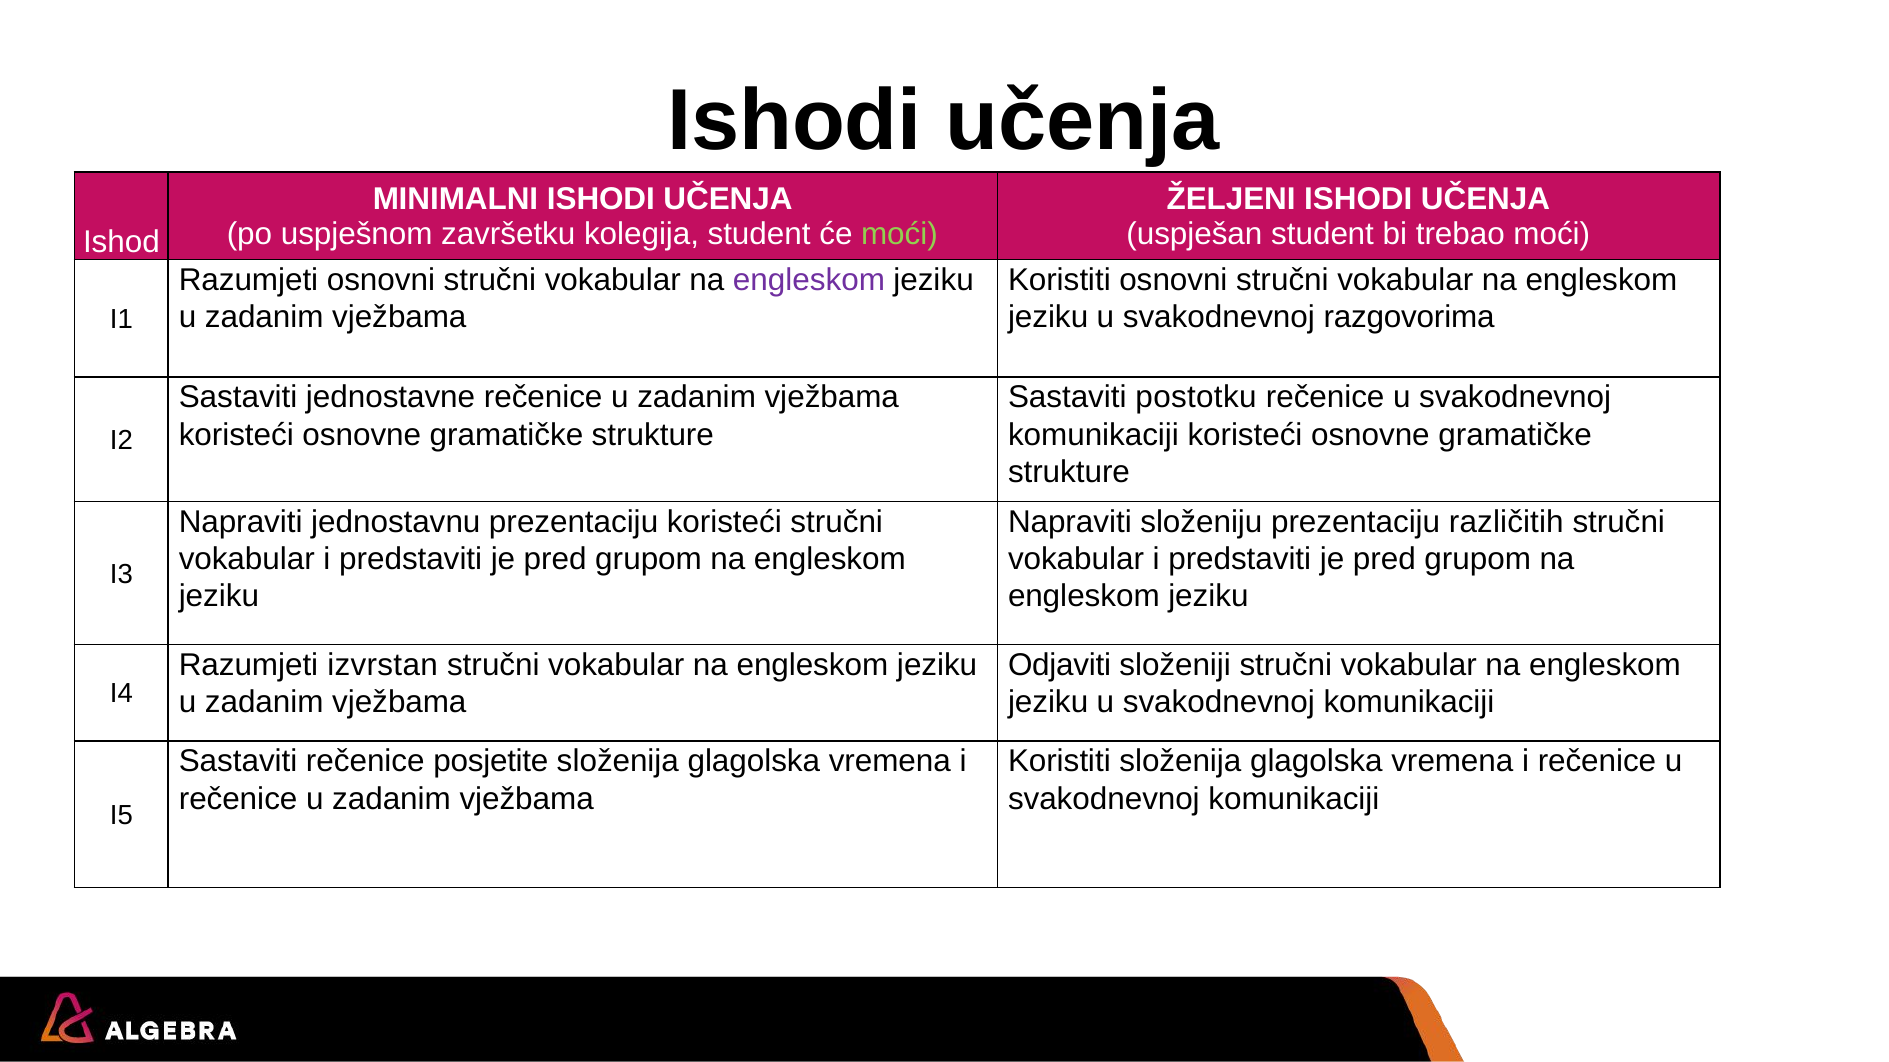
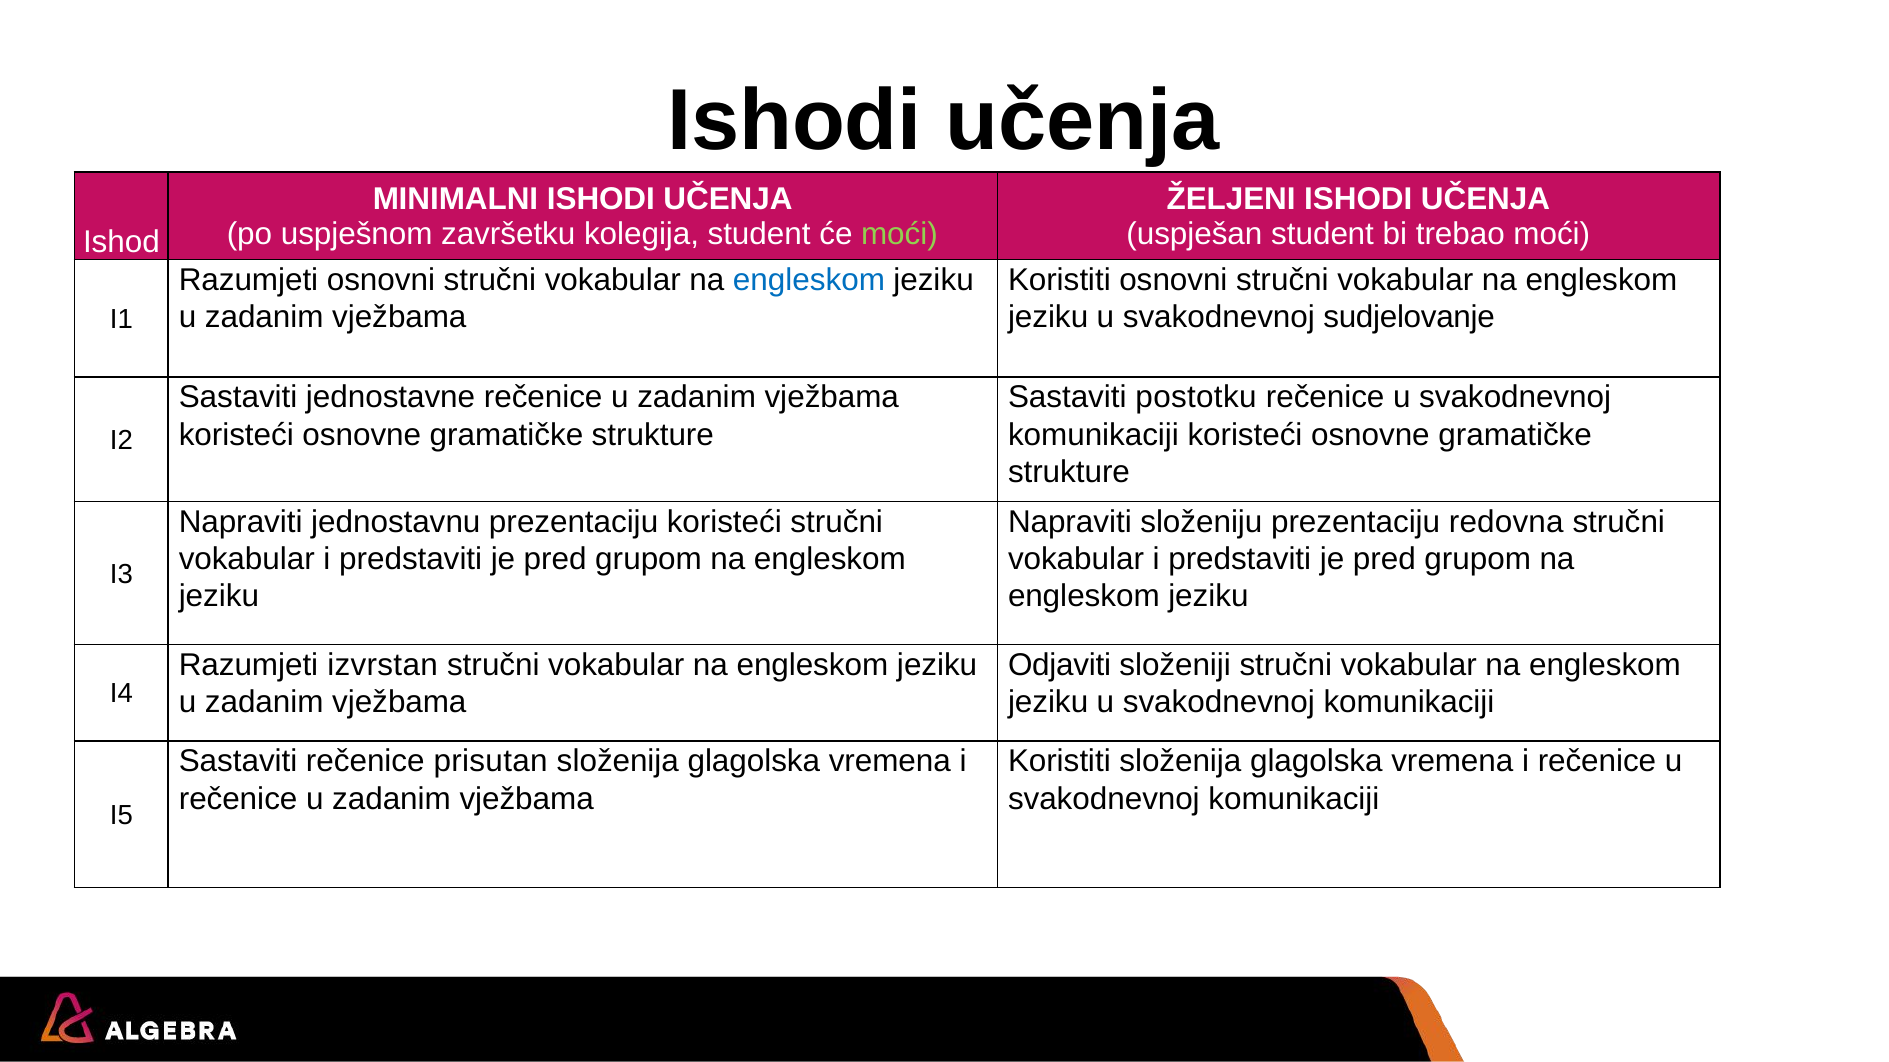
engleskom at (809, 280) colour: purple -> blue
razgovorima: razgovorima -> sudjelovanje
različitih: različitih -> redovna
posjetite: posjetite -> prisutan
